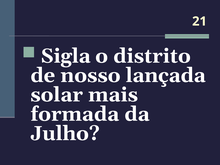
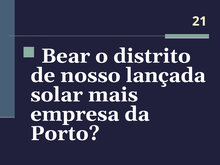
Sigla: Sigla -> Bear
formada: formada -> empresa
Julho: Julho -> Porto
